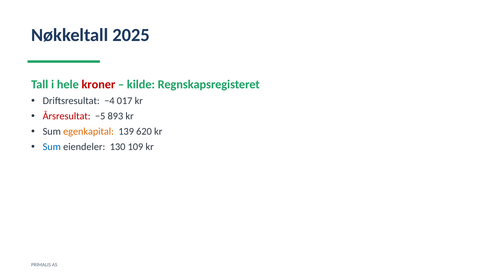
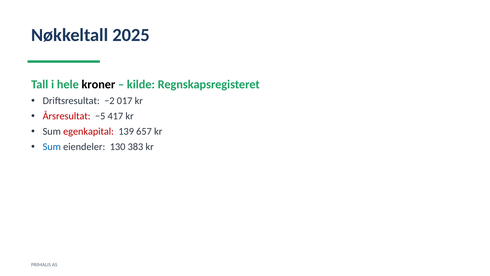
kroner colour: red -> black
−4: −4 -> −2
893: 893 -> 417
egenkapital colour: orange -> red
620: 620 -> 657
109: 109 -> 383
